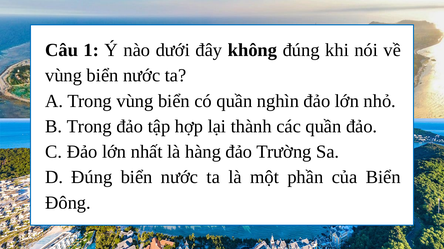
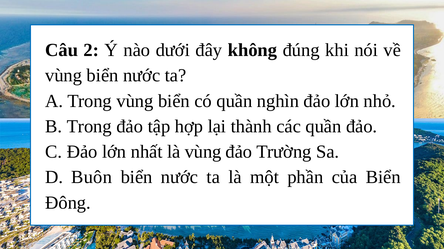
1: 1 -> 2
là hàng: hàng -> vùng
D Đúng: Đúng -> Buôn
